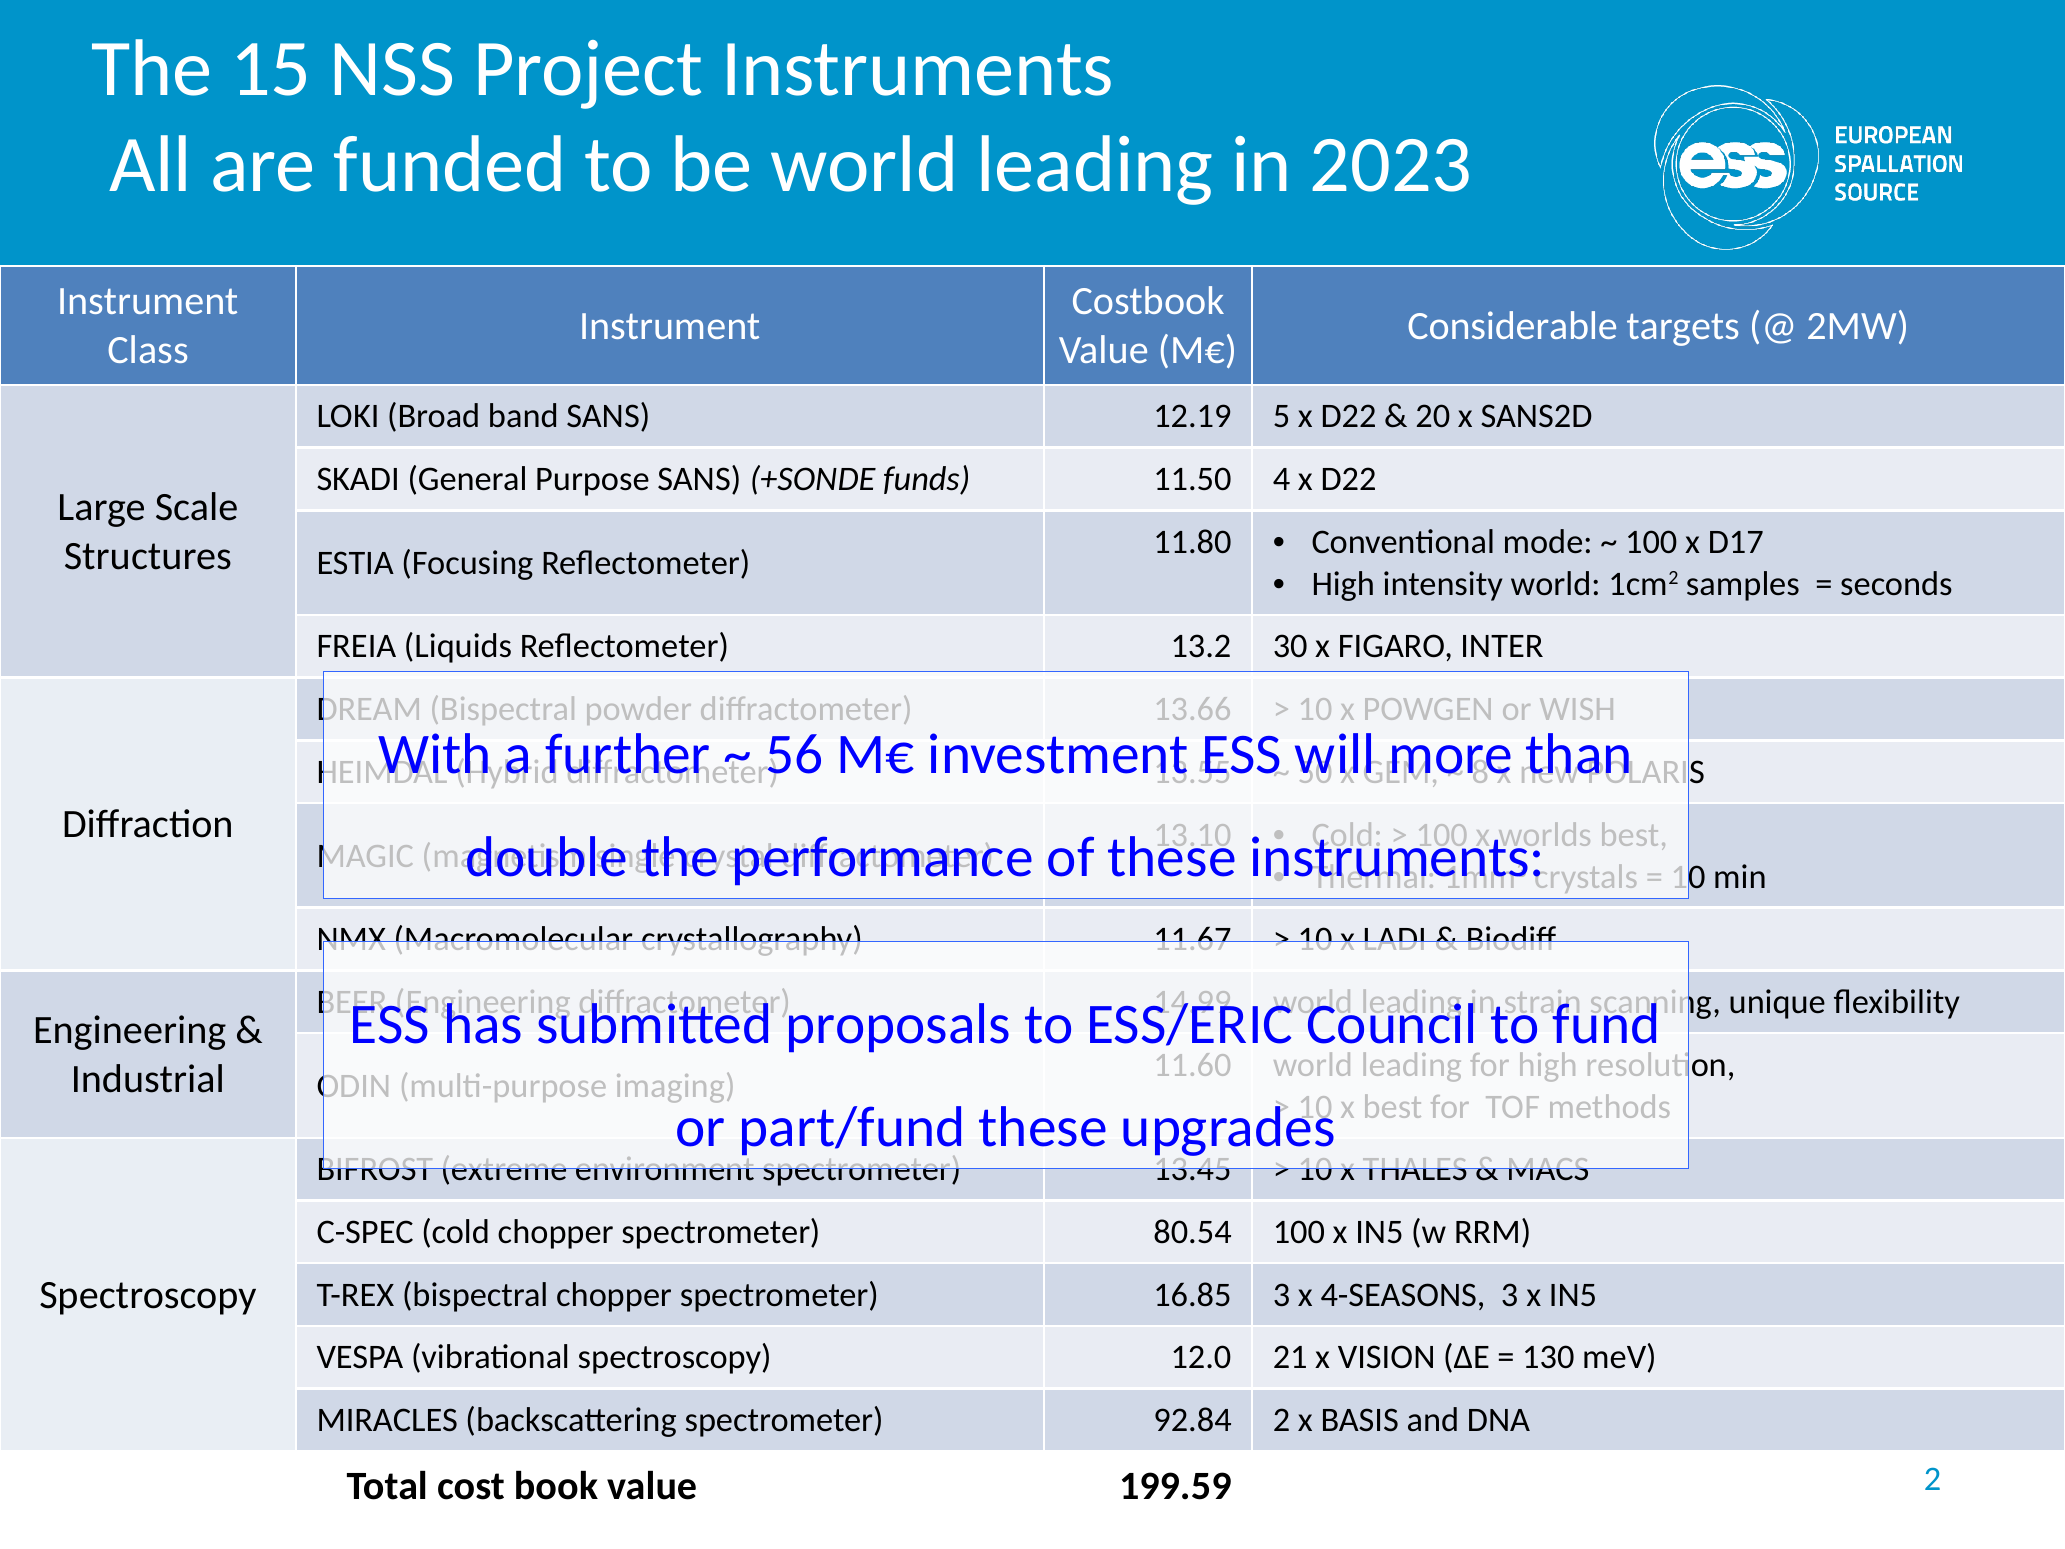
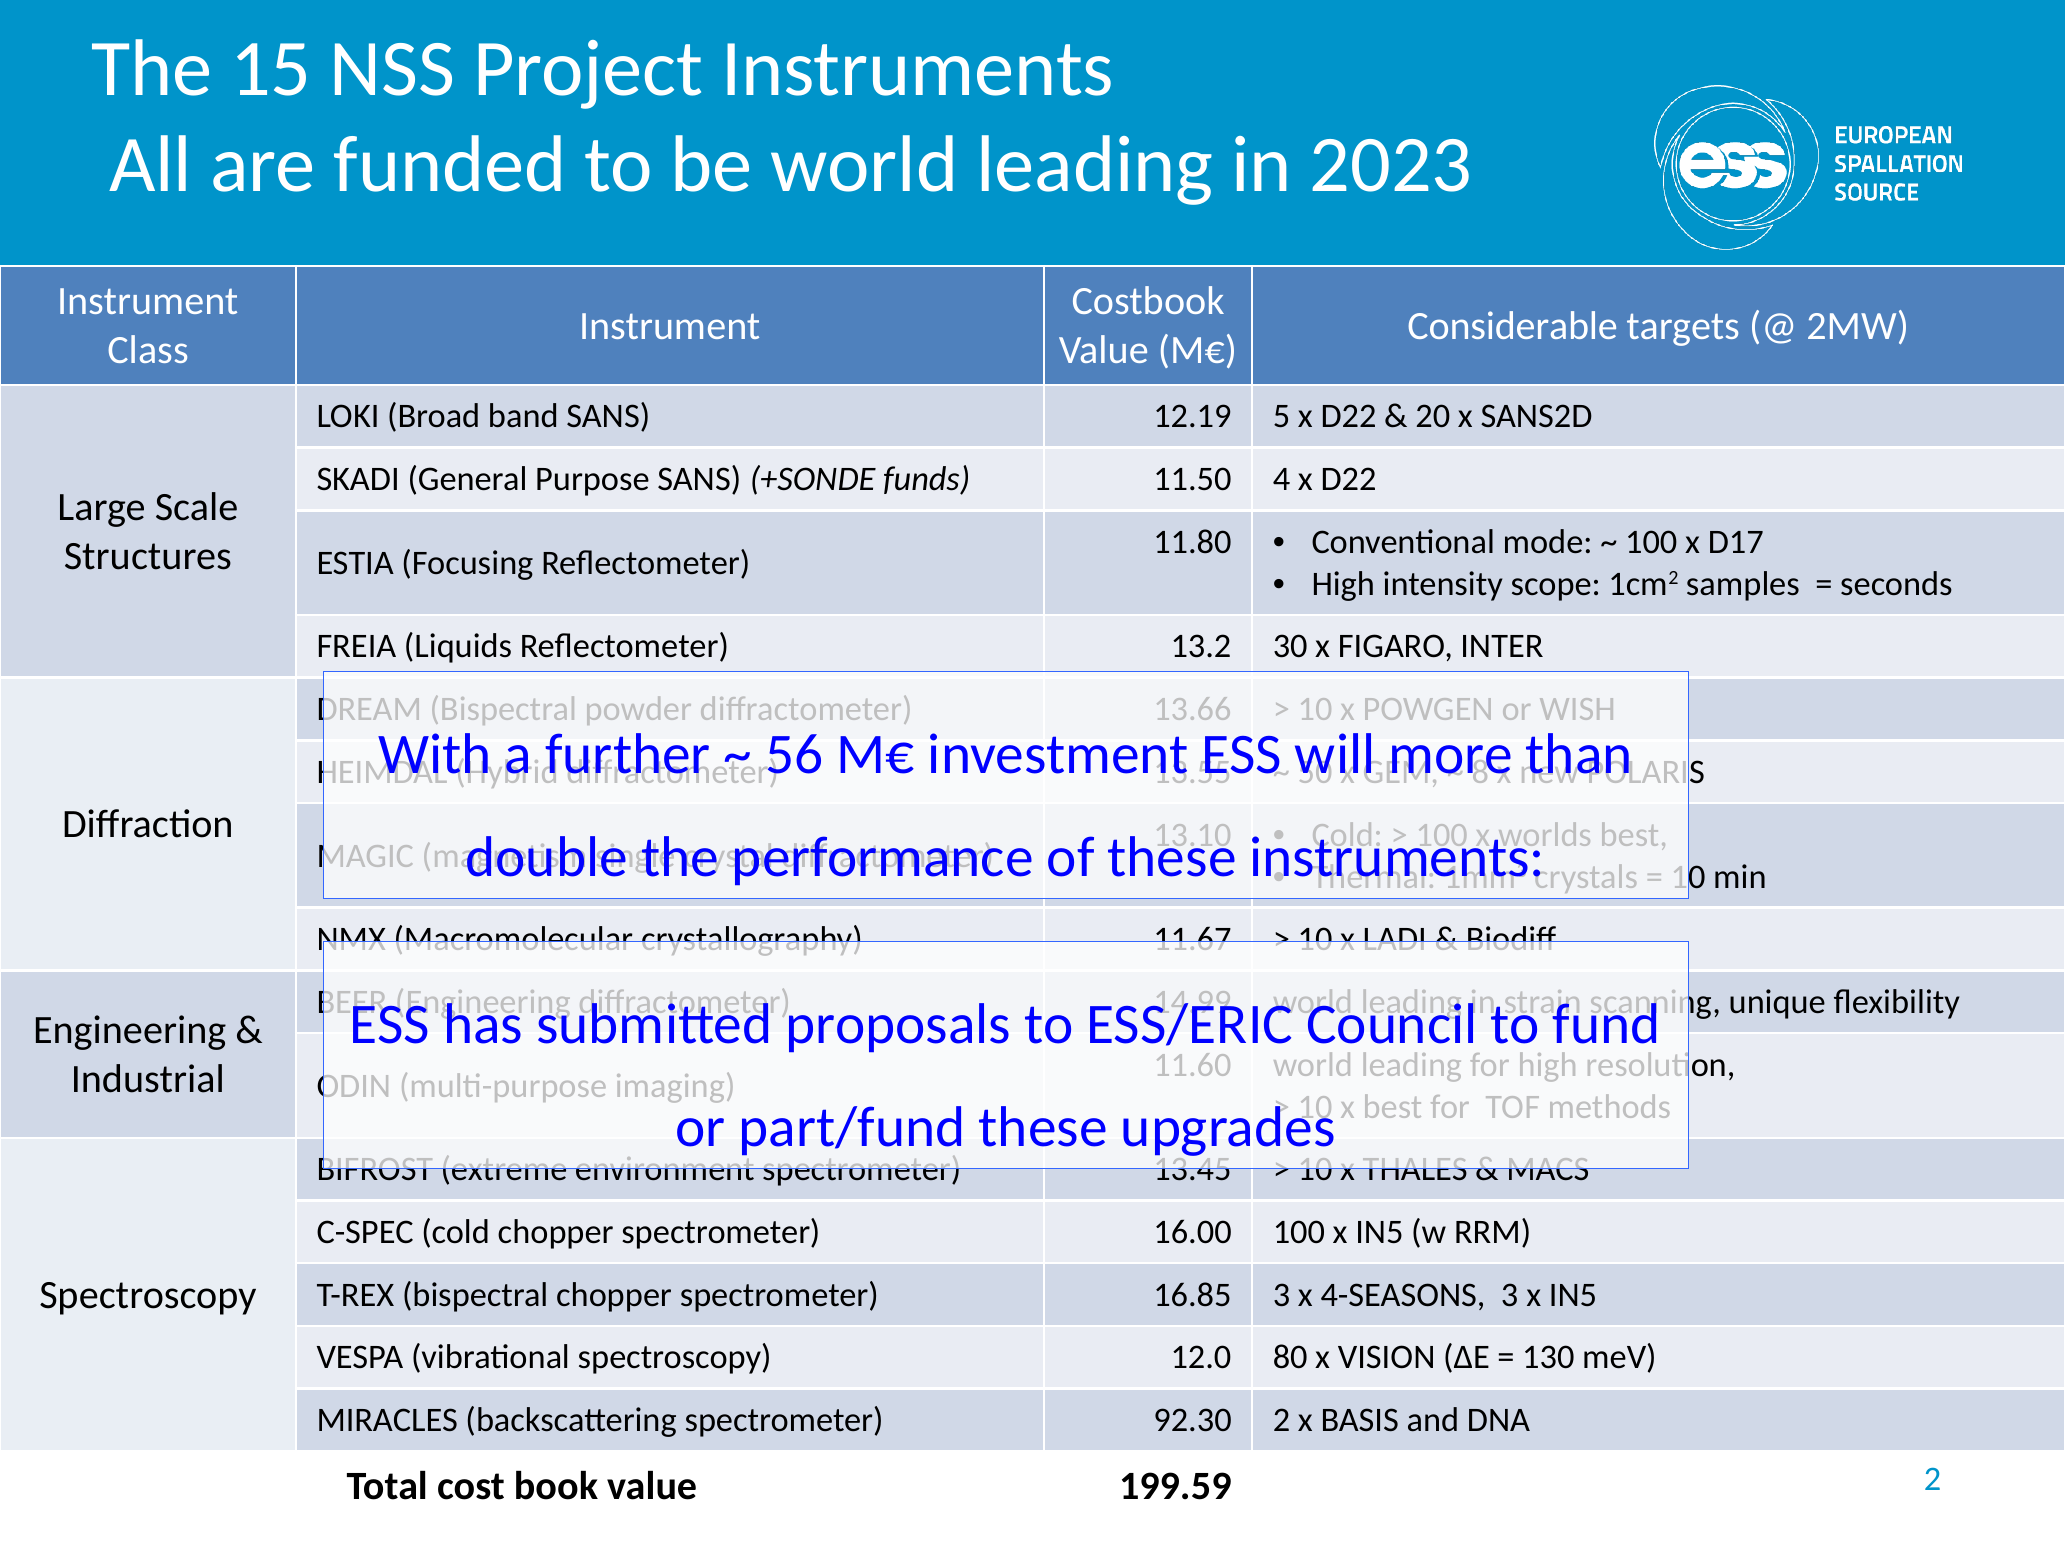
intensity world: world -> scope
80.54: 80.54 -> 16.00
21: 21 -> 80
92.84: 92.84 -> 92.30
